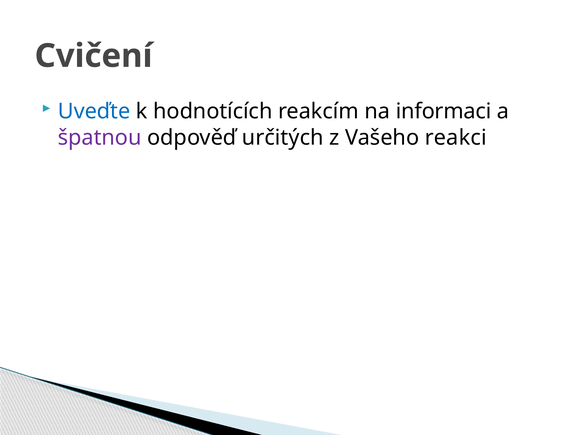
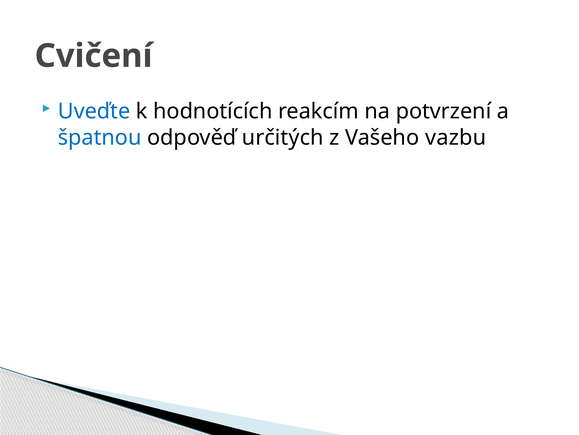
informaci: informaci -> potvrzení
špatnou colour: purple -> blue
reakci: reakci -> vazbu
